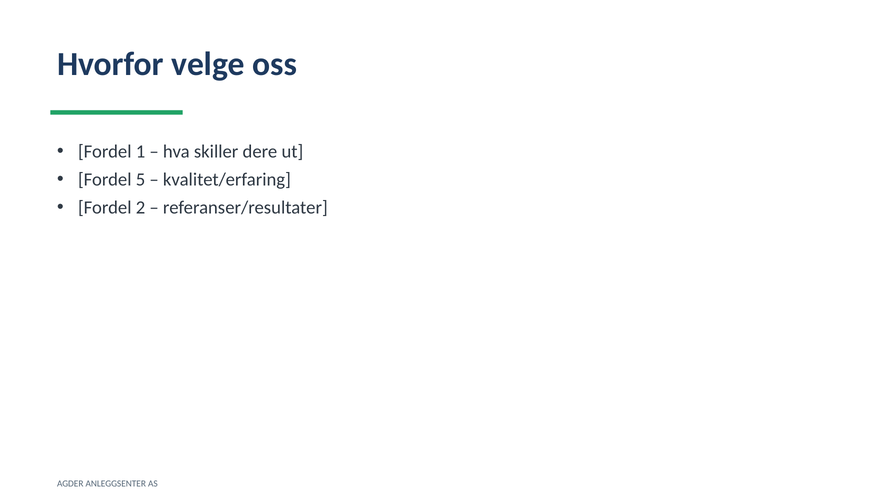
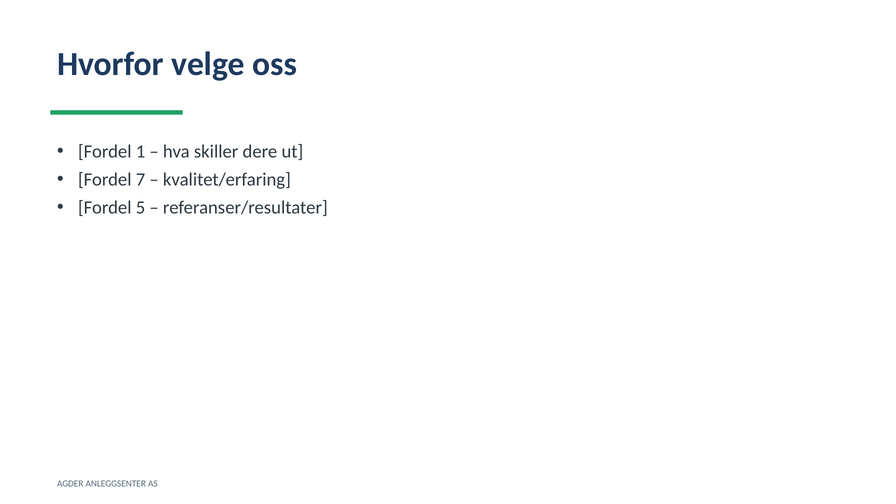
5: 5 -> 7
2: 2 -> 5
